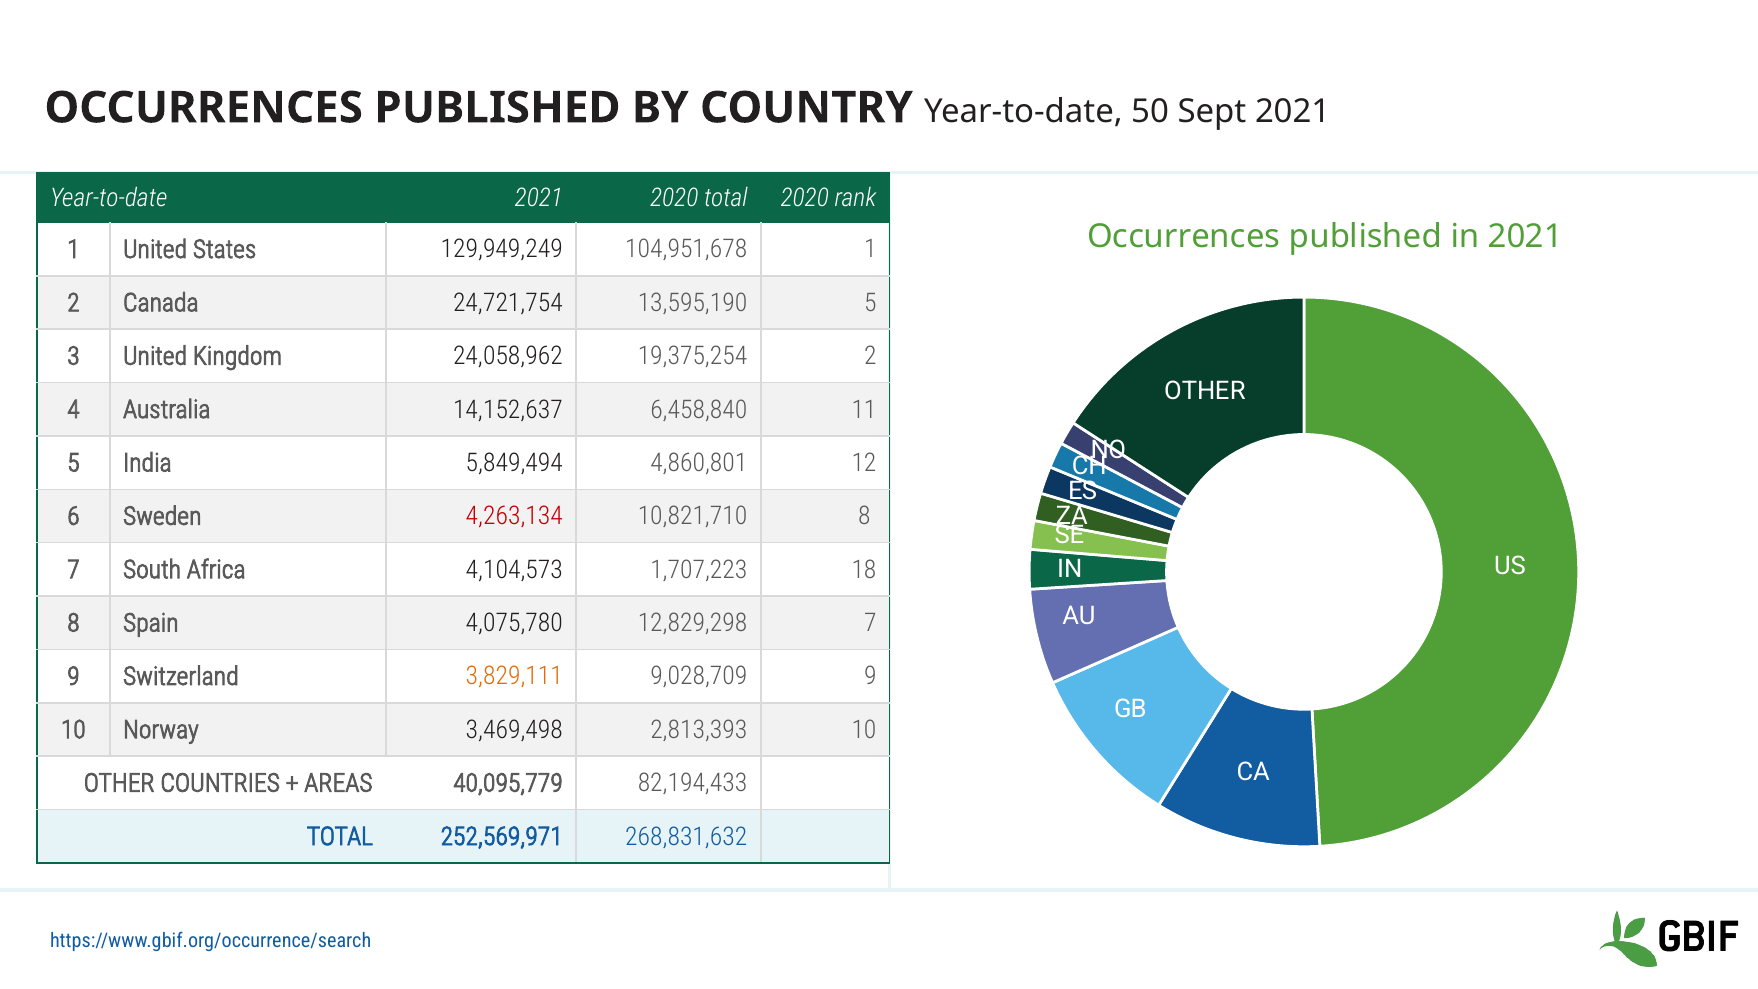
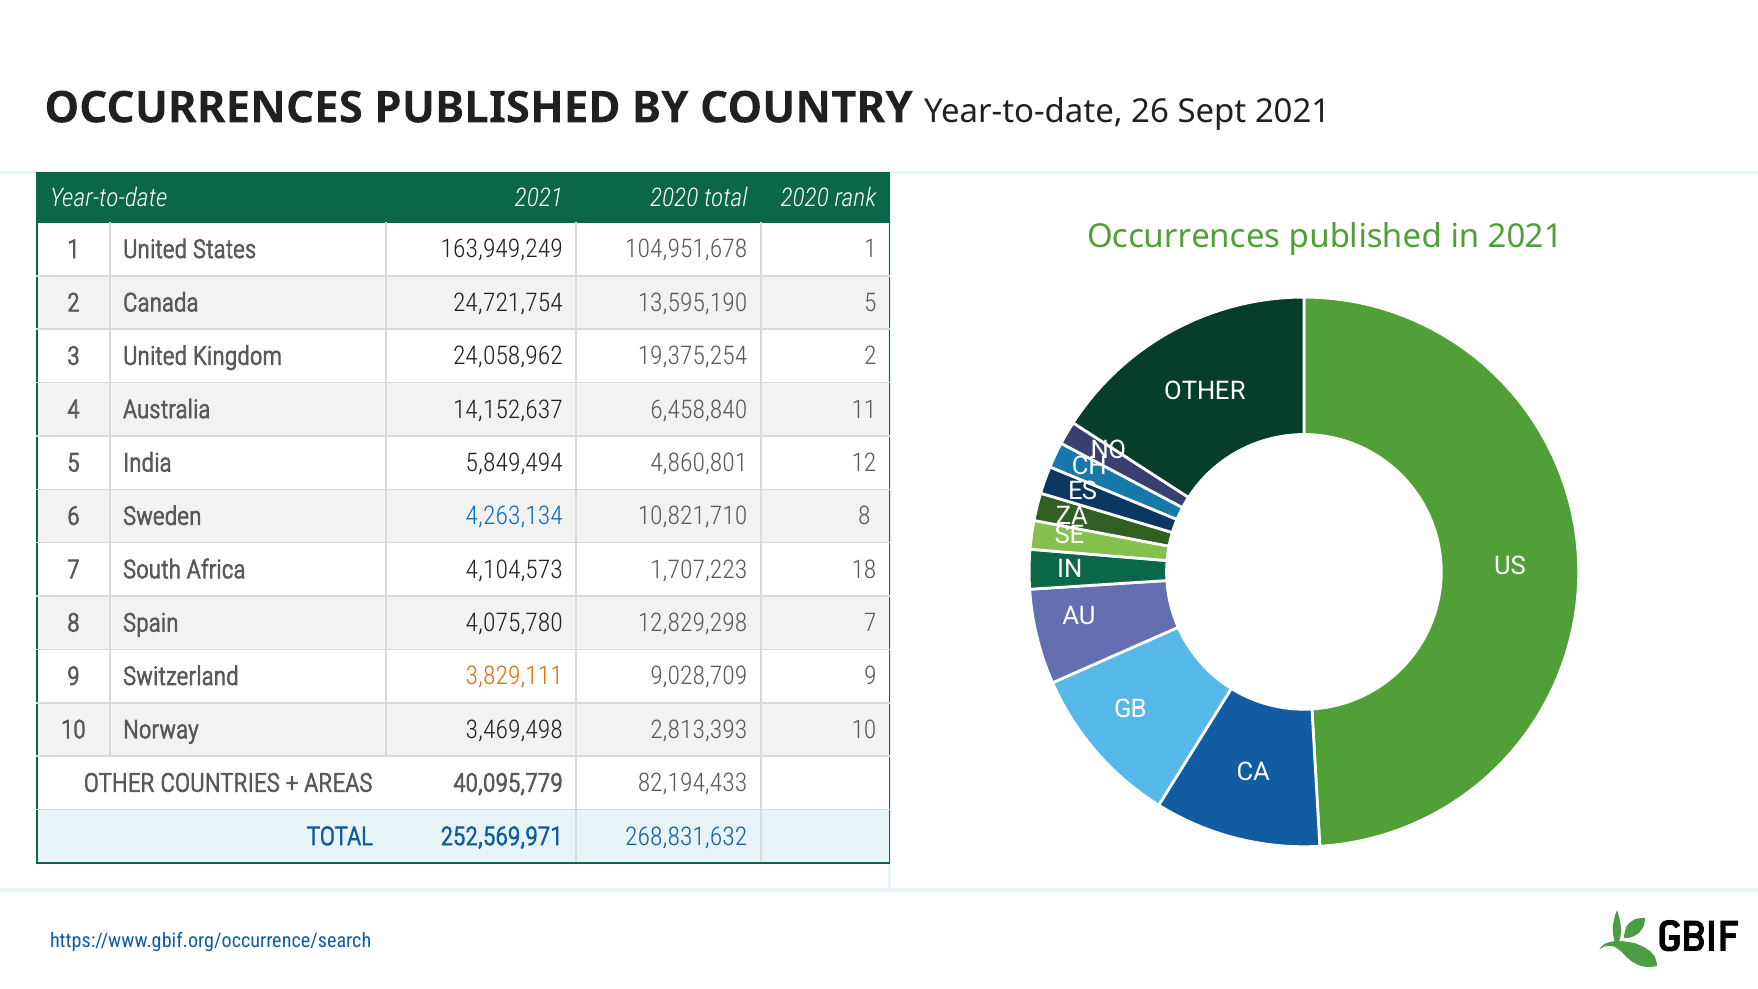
50: 50 -> 26
129,949,249: 129,949,249 -> 163,949,249
4,263,134 colour: red -> blue
